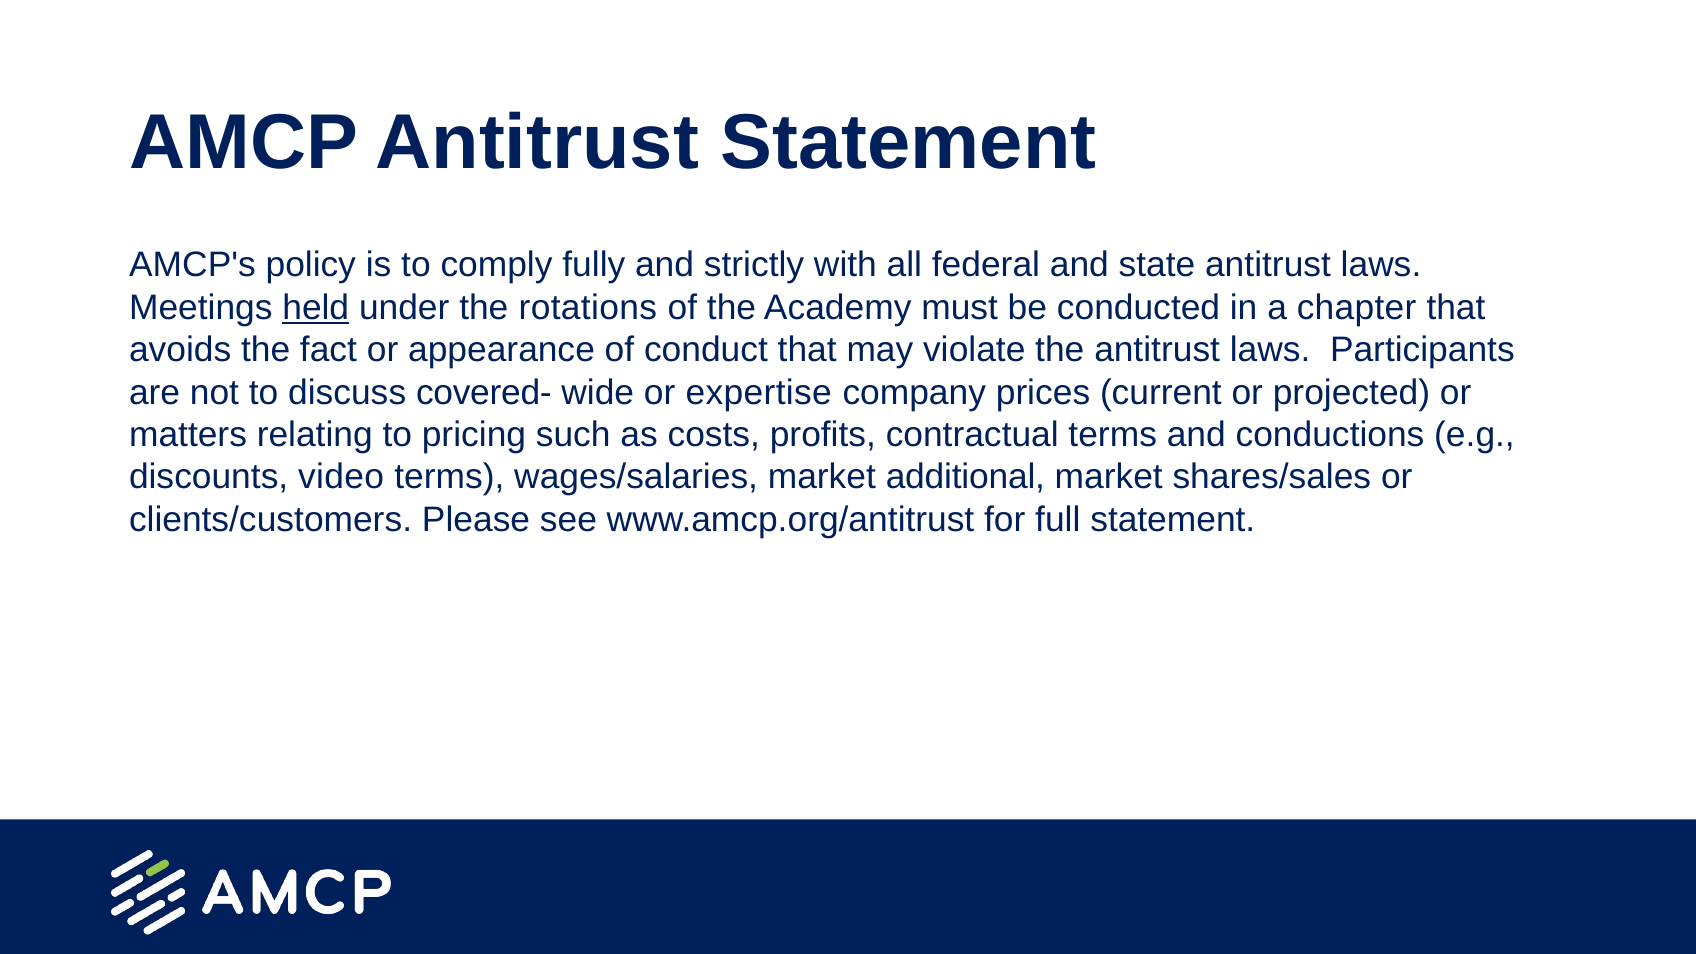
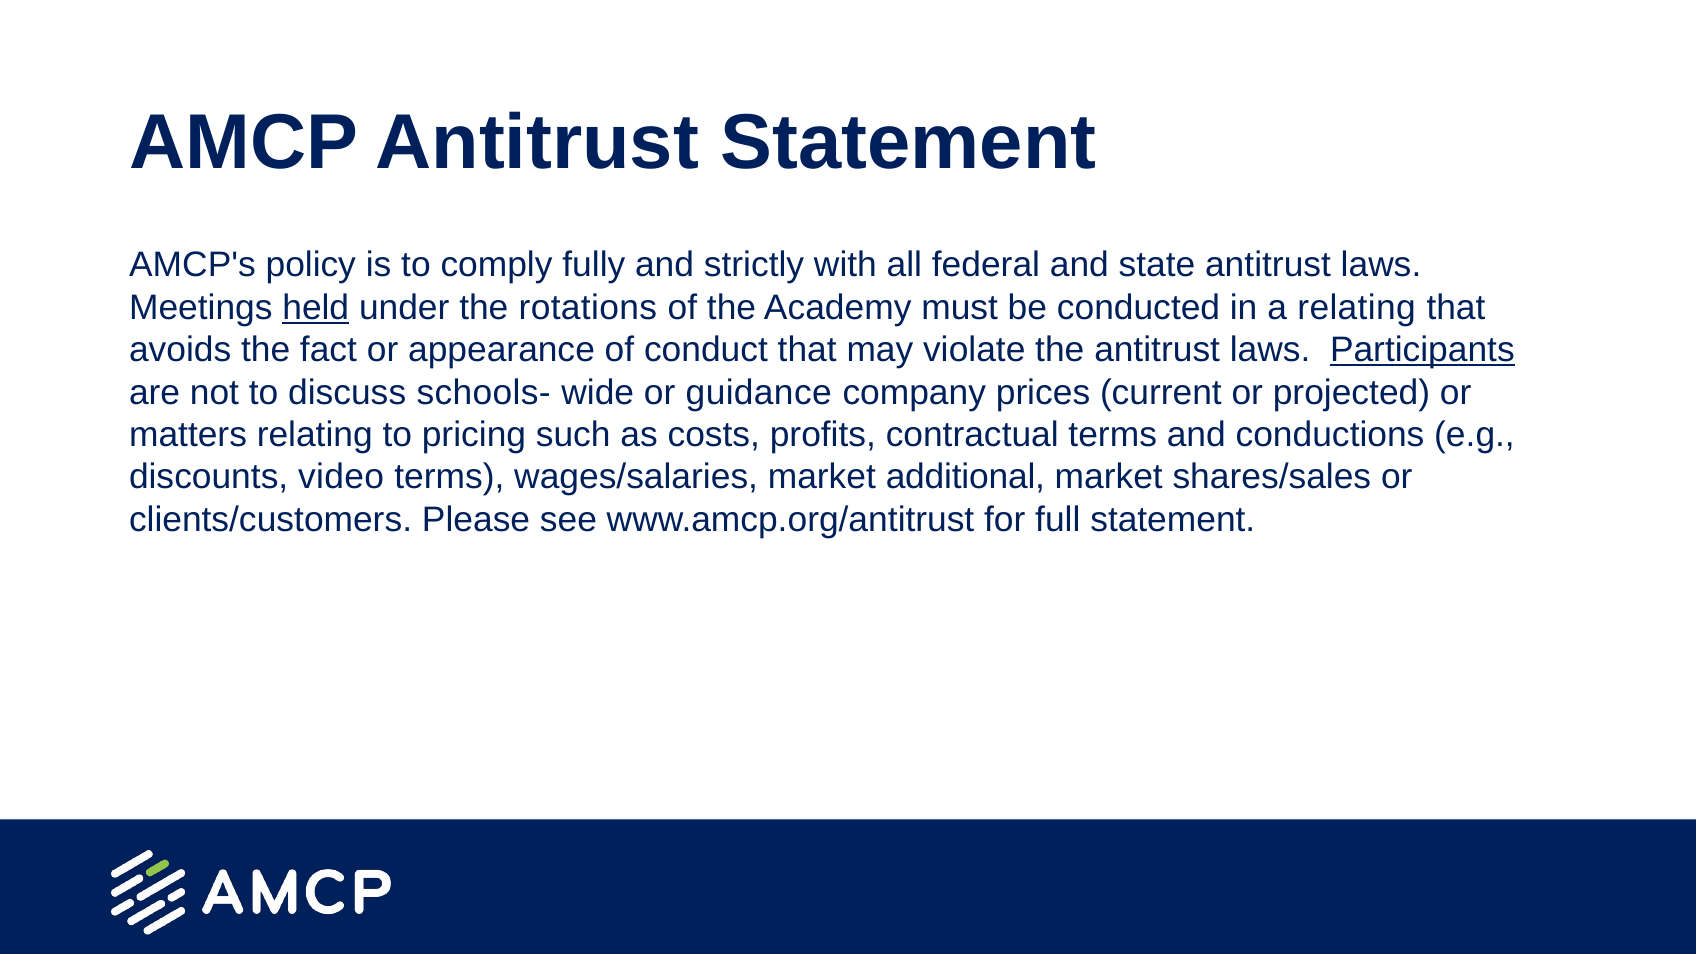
a chapter: chapter -> relating
Participants underline: none -> present
covered-: covered- -> schools-
expertise: expertise -> guidance
